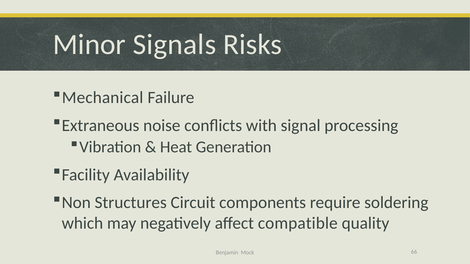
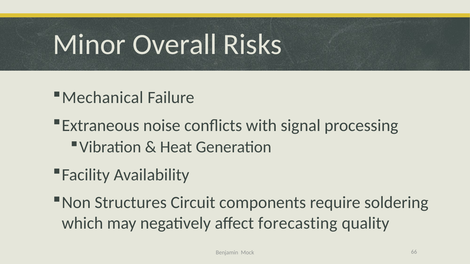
Signals: Signals -> Overall
compatible: compatible -> forecasting
